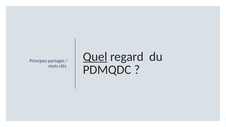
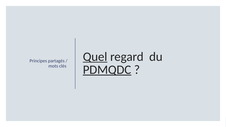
PDMQDC underline: none -> present
